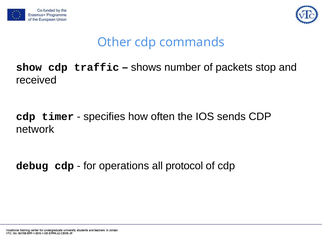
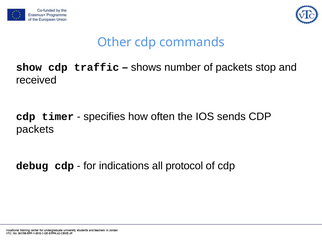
network at (35, 130): network -> packets
operations: operations -> indications
